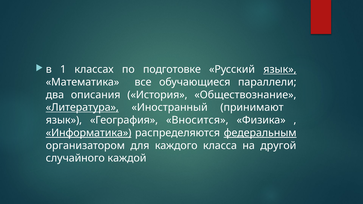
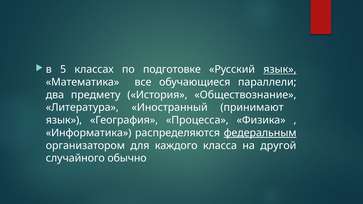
1: 1 -> 5
описания: описания -> предмету
Литература underline: present -> none
Вносится: Вносится -> Процесса
Информатика underline: present -> none
каждой: каждой -> обычно
